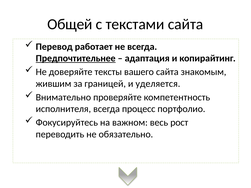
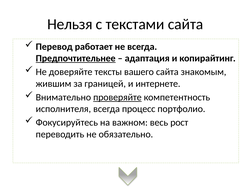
Общей: Общей -> Нельзя
уделяется: уделяется -> интернете
проверяйте underline: none -> present
